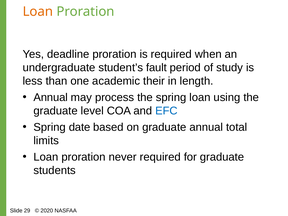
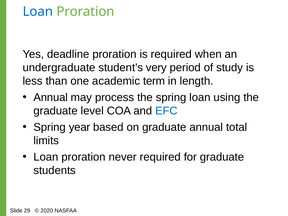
Loan at (38, 11) colour: orange -> blue
fault: fault -> very
their: their -> term
date: date -> year
